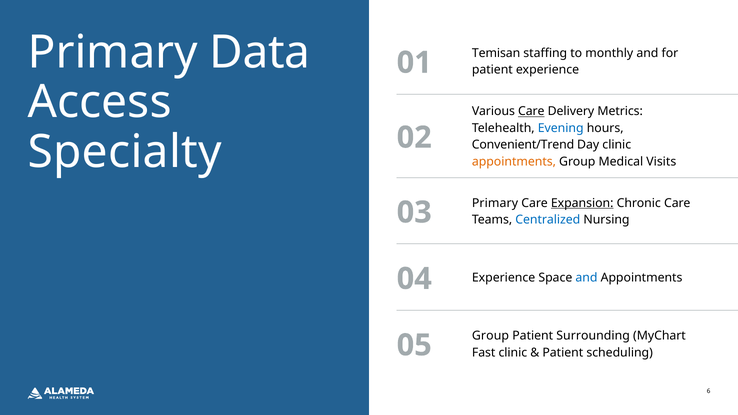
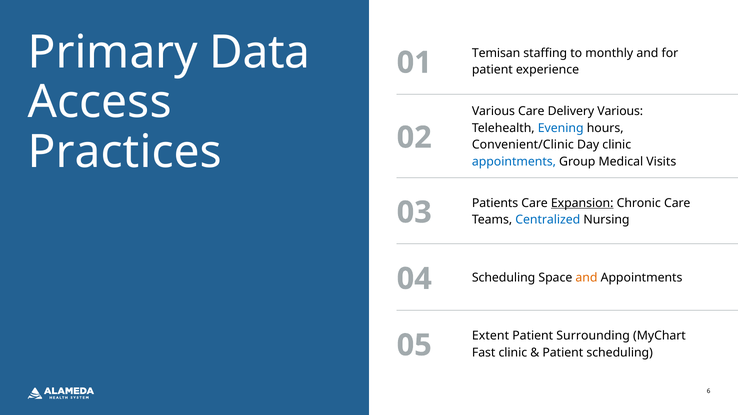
Care at (531, 111) underline: present -> none
Delivery Metrics: Metrics -> Various
Specialty: Specialty -> Practices
Convenient/Trend: Convenient/Trend -> Convenient/Clinic
appointments at (514, 162) colour: orange -> blue
Primary at (495, 203): Primary -> Patients
04 Experience: Experience -> Scheduling
and at (586, 278) colour: blue -> orange
Group at (490, 336): Group -> Extent
